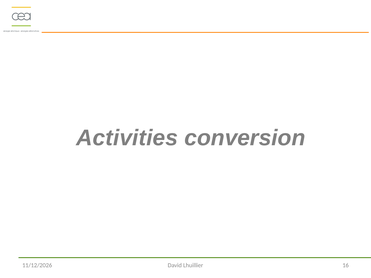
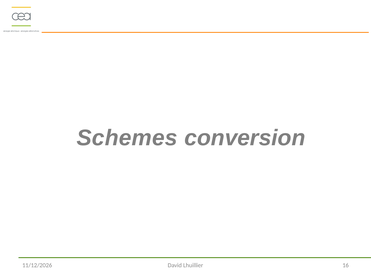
Activities: Activities -> Schemes
